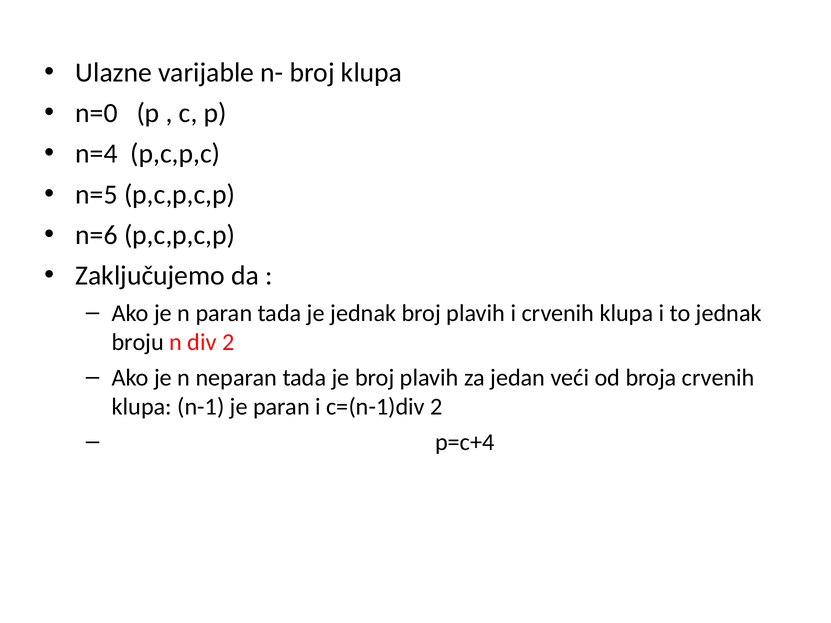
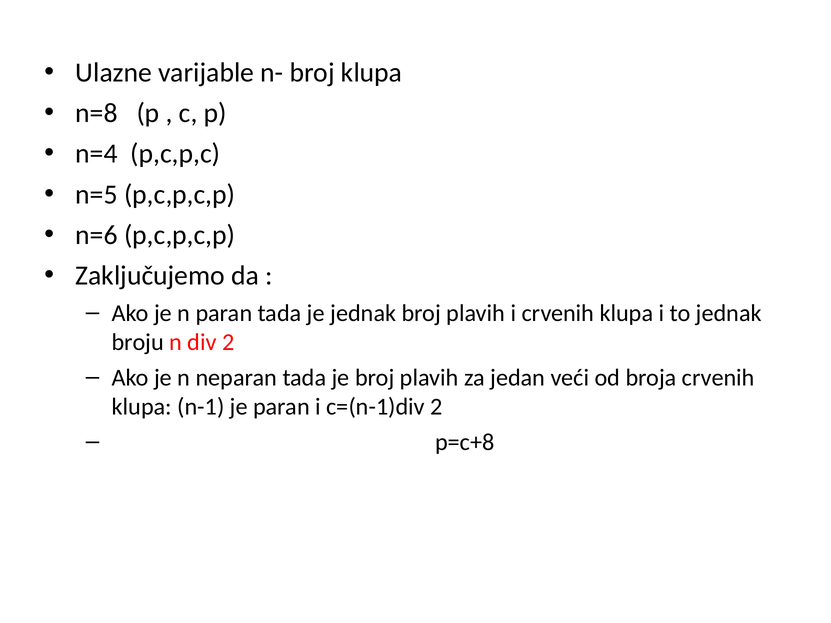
n=0: n=0 -> n=8
p=c+4: p=c+4 -> p=c+8
